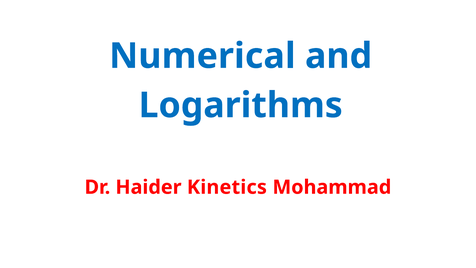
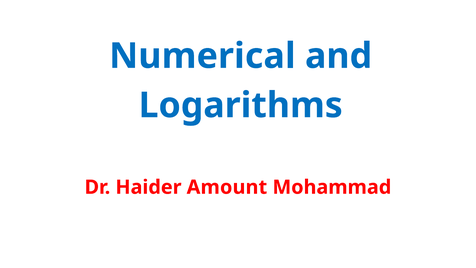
Kinetics: Kinetics -> Amount
